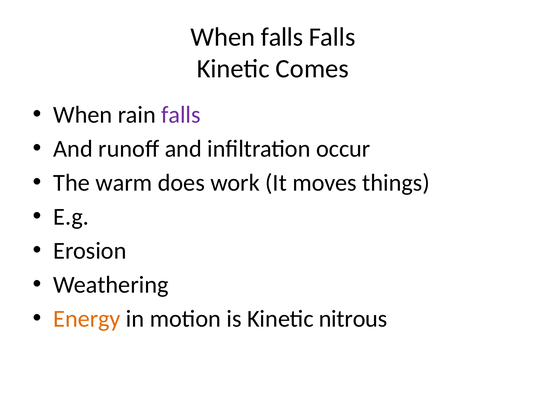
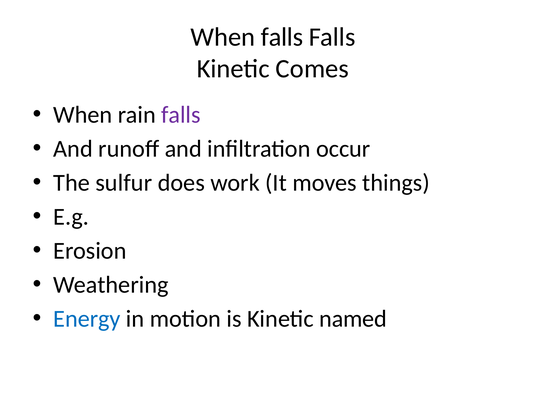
warm: warm -> sulfur
Energy colour: orange -> blue
nitrous: nitrous -> named
